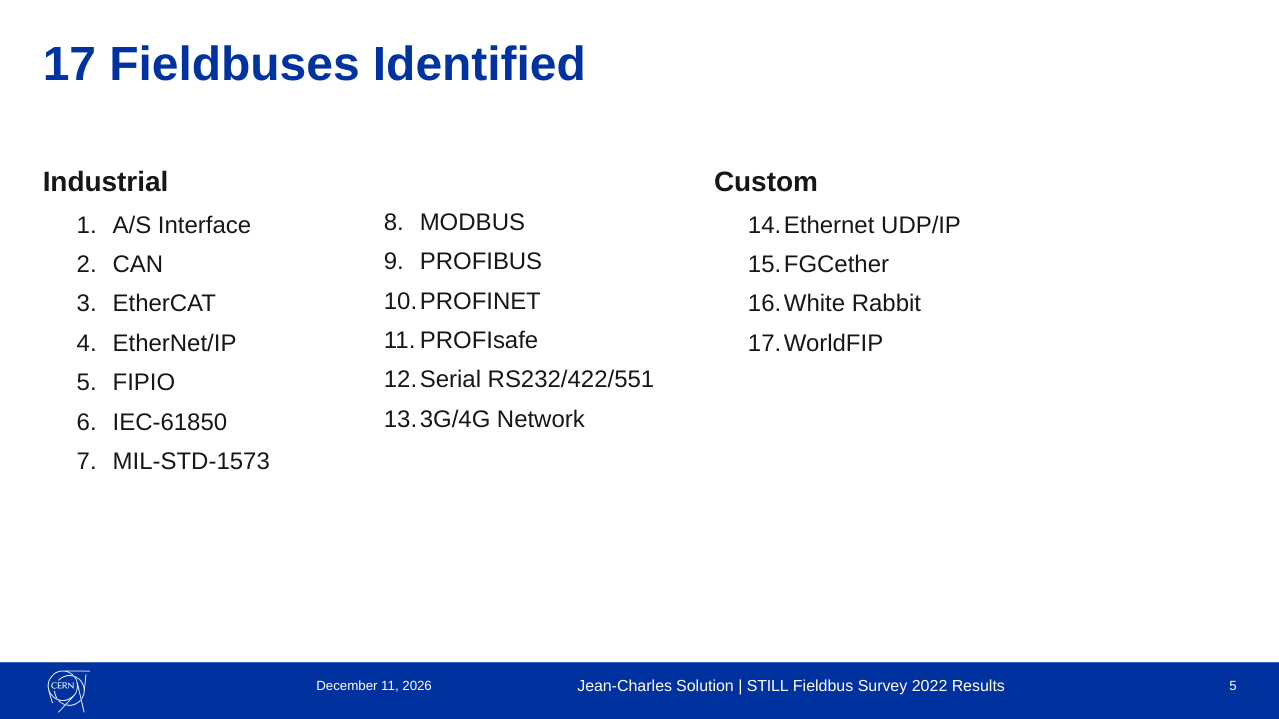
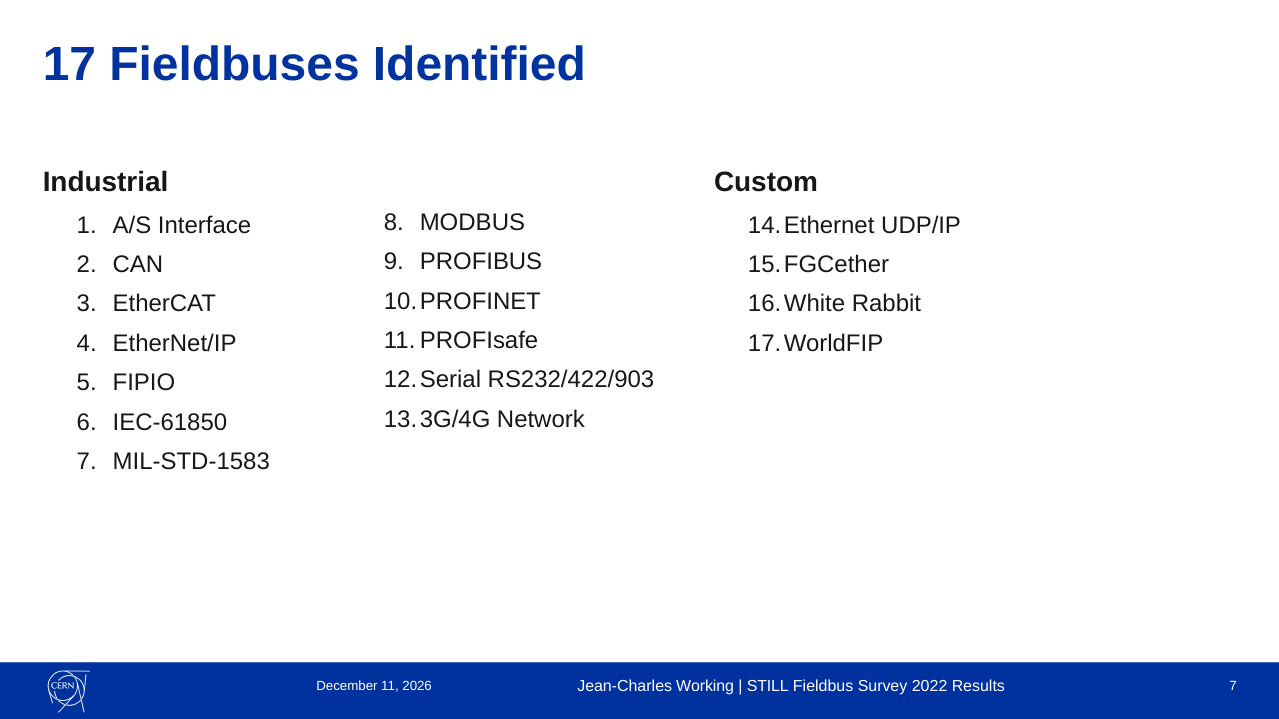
RS232/422/551: RS232/422/551 -> RS232/422/903
MIL-STD-1573: MIL-STD-1573 -> MIL-STD-1583
Solution: Solution -> Working
Results 5: 5 -> 7
